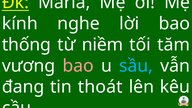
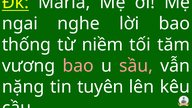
kính: kính -> ngai
sầu colour: light blue -> pink
đang: đang -> nặng
thoát: thoát -> tuyên
